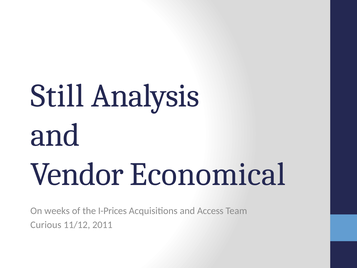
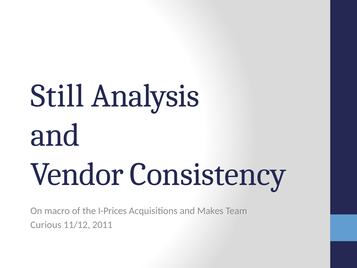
Economical: Economical -> Consistency
weeks: weeks -> macro
Access: Access -> Makes
